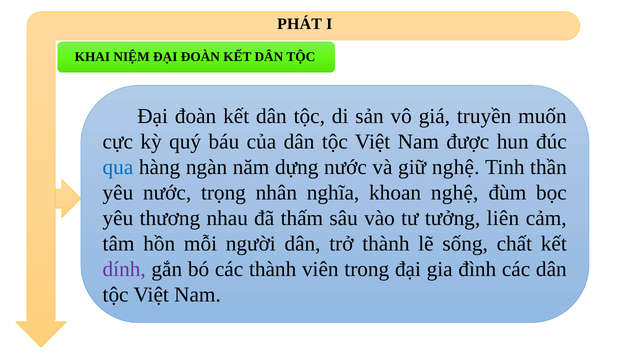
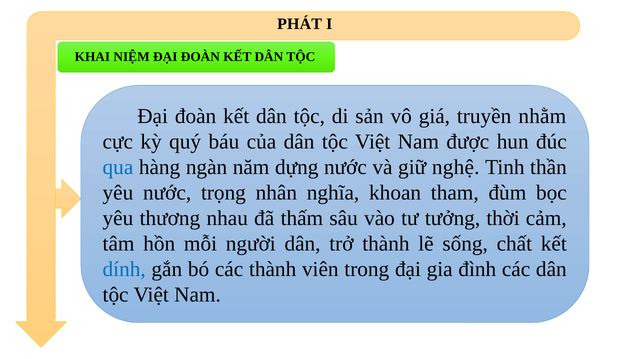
muốn: muốn -> nhằm
khoan nghệ: nghệ -> tham
liên: liên -> thời
dính colour: purple -> blue
